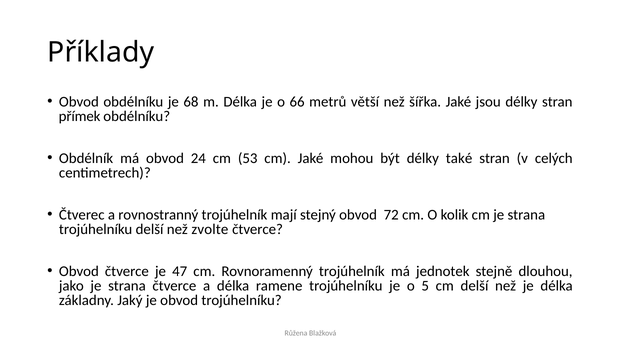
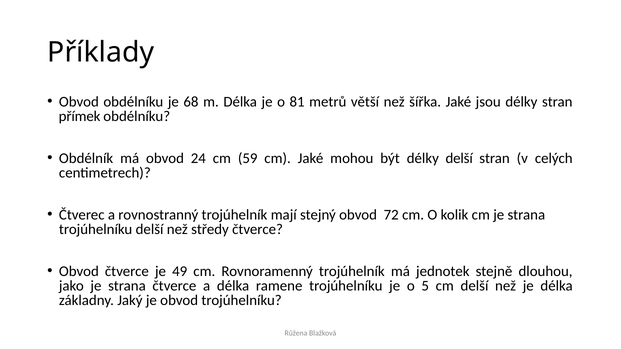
66: 66 -> 81
53: 53 -> 59
délky také: také -> delší
zvolte: zvolte -> středy
47: 47 -> 49
